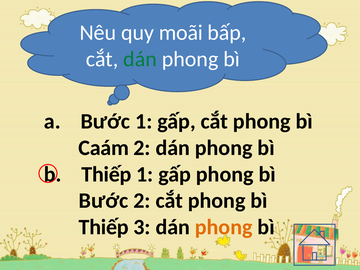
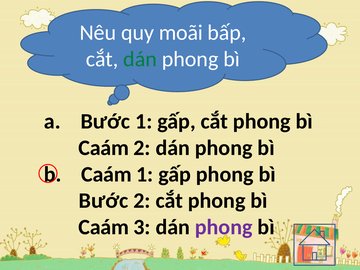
b Thiếp: Thiếp -> Caám
Thiếp at (104, 227): Thiếp -> Caám
phong at (224, 227) colour: orange -> purple
